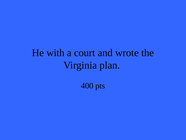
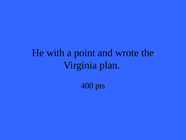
court: court -> point
